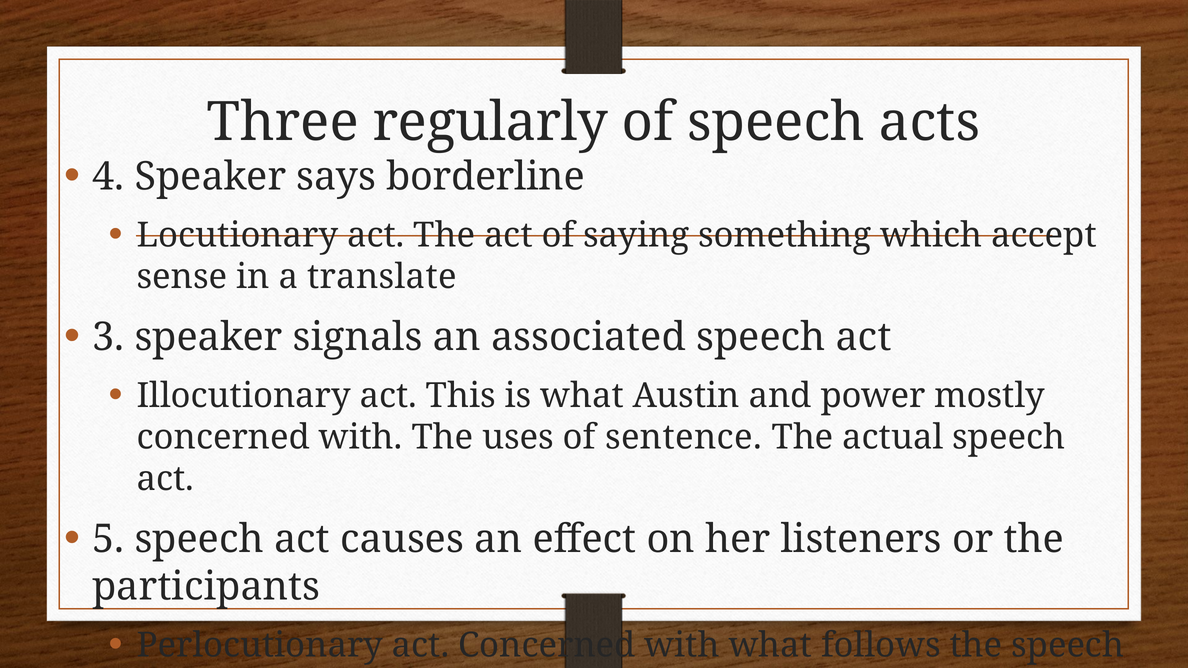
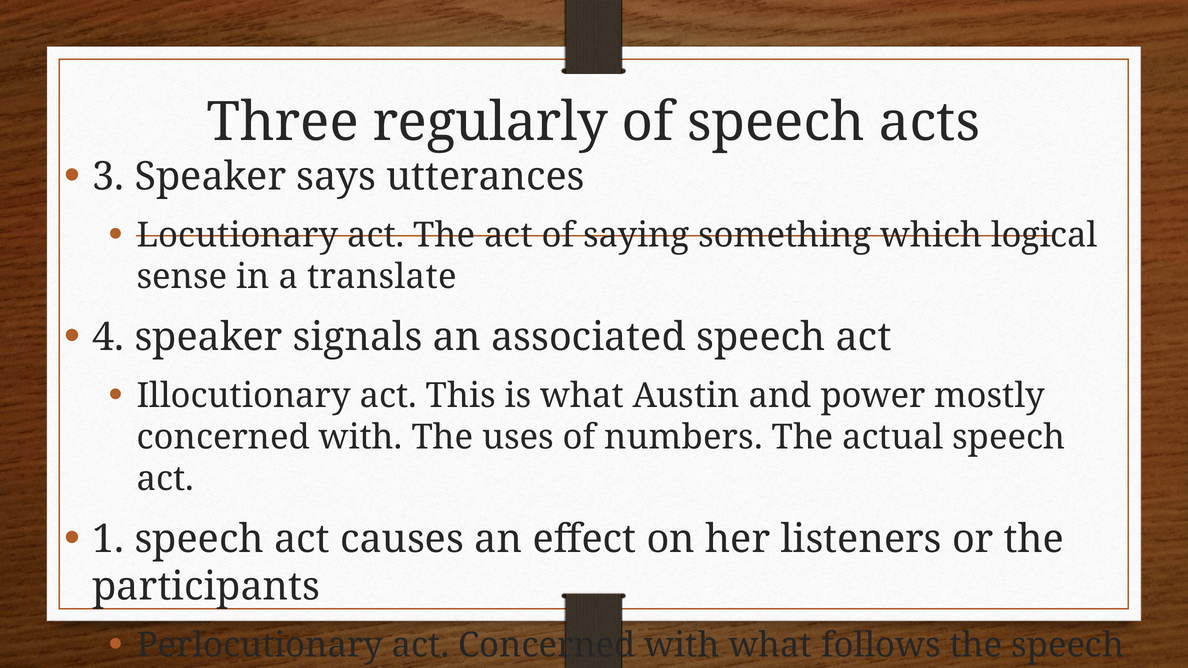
4: 4 -> 3
borderline: borderline -> utterances
accept: accept -> logical
3: 3 -> 4
sentence: sentence -> numbers
5: 5 -> 1
